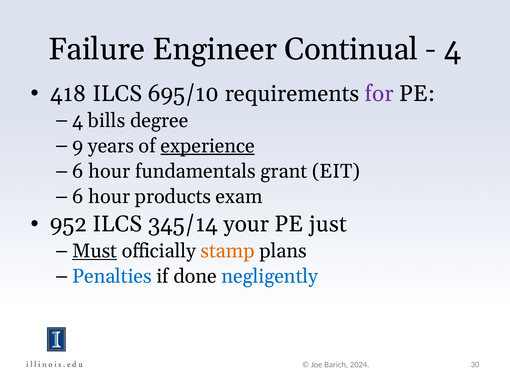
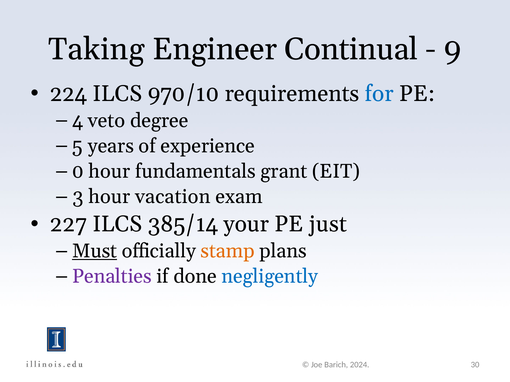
Failure: Failure -> Taking
4 at (453, 49): 4 -> 9
418: 418 -> 224
695/10: 695/10 -> 970/10
for colour: purple -> blue
bills: bills -> veto
9: 9 -> 5
experience underline: present -> none
6 at (78, 171): 6 -> 0
6 at (78, 197): 6 -> 3
products: products -> vacation
952: 952 -> 227
345/14: 345/14 -> 385/14
Penalties colour: blue -> purple
